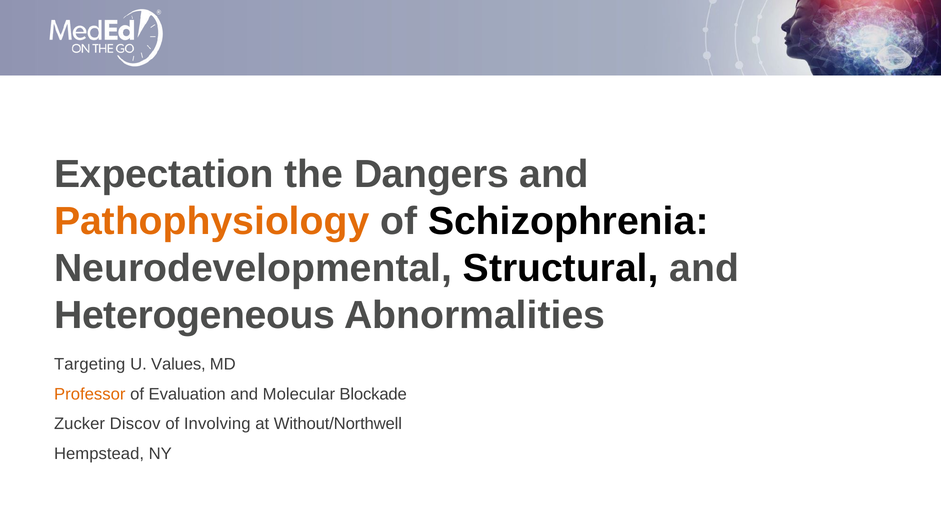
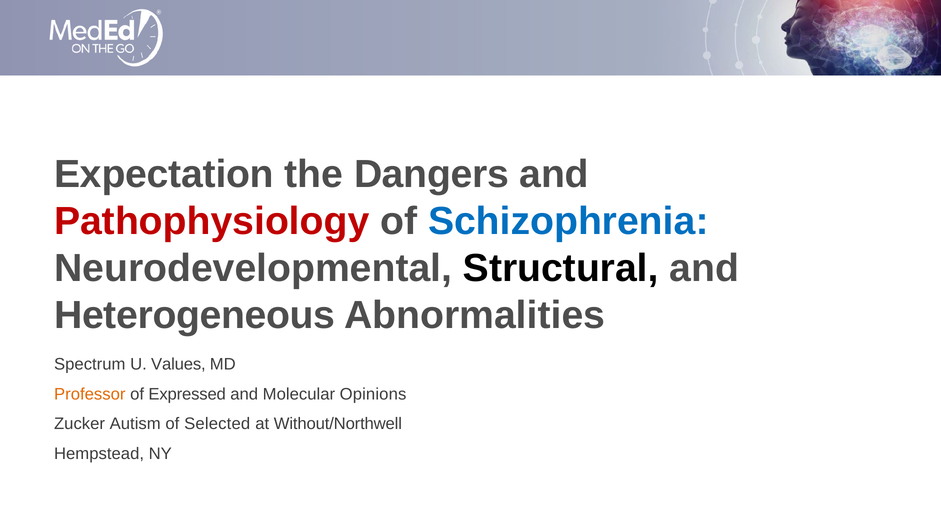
Pathophysiology colour: orange -> red
Schizophrenia colour: black -> blue
Targeting: Targeting -> Spectrum
Evaluation: Evaluation -> Expressed
Blockade: Blockade -> Opinions
Discov: Discov -> Autism
Involving: Involving -> Selected
